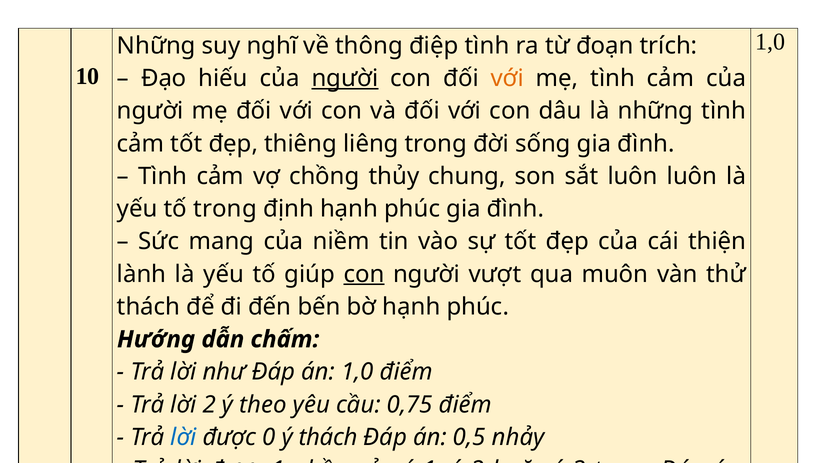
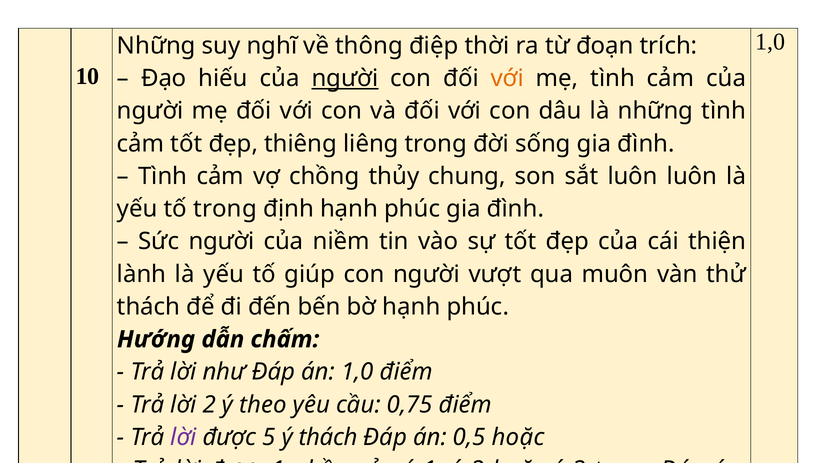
điệp tình: tình -> thời
Sức mang: mang -> người
con at (364, 274) underline: present -> none
lời at (183, 437) colour: blue -> purple
0: 0 -> 5
0,5 nhảy: nhảy -> hoặc
